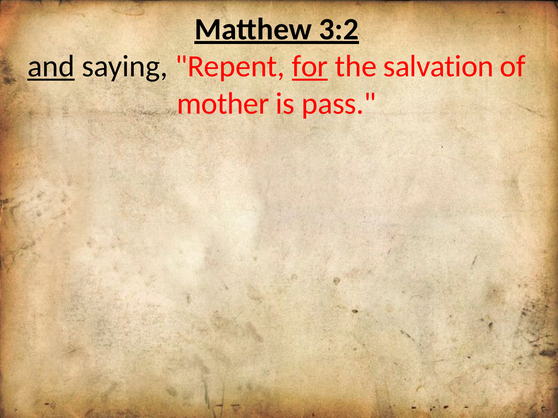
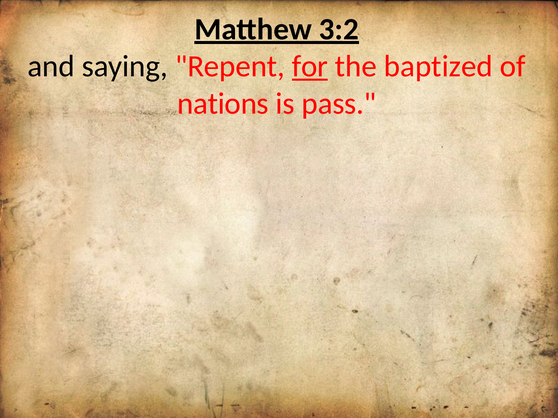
and underline: present -> none
salvation: salvation -> baptized
mother: mother -> nations
